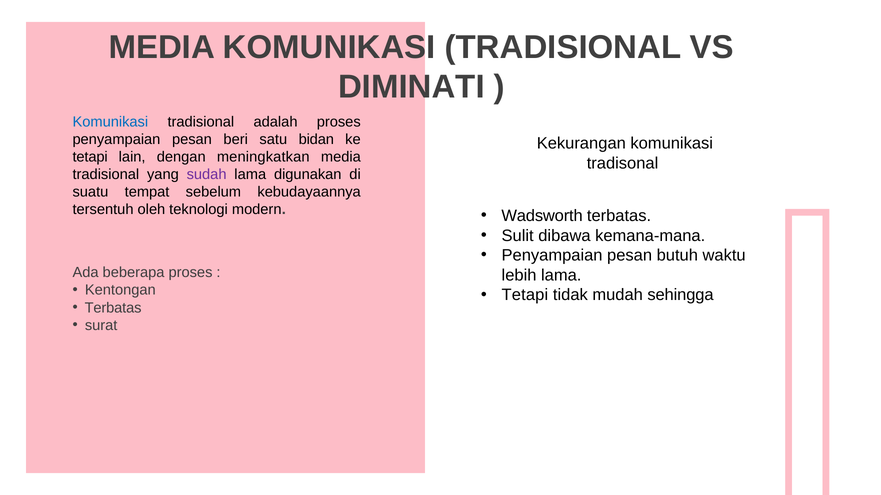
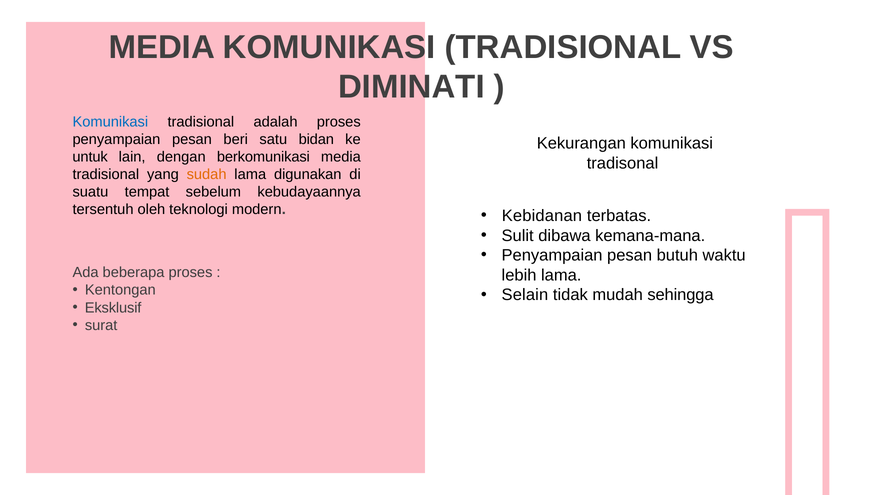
tetapi at (90, 157): tetapi -> untuk
meningkatkan: meningkatkan -> berkomunikasi
sudah colour: purple -> orange
Wadsworth: Wadsworth -> Kebidanan
Tetapi at (525, 295): Tetapi -> Selain
Terbatas at (113, 308): Terbatas -> Eksklusif
